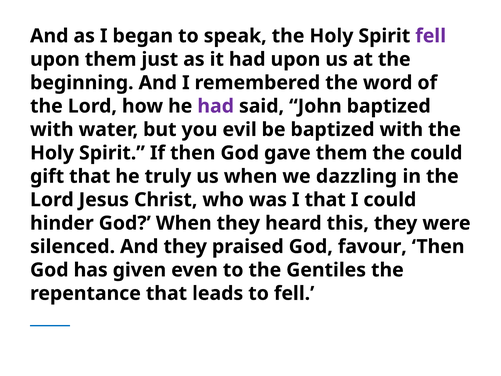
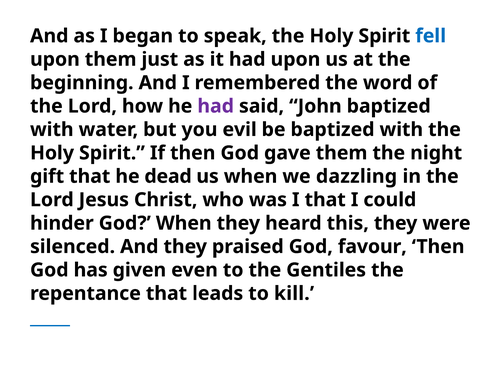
fell at (431, 36) colour: purple -> blue
the could: could -> night
truly: truly -> dead
to fell: fell -> kill
